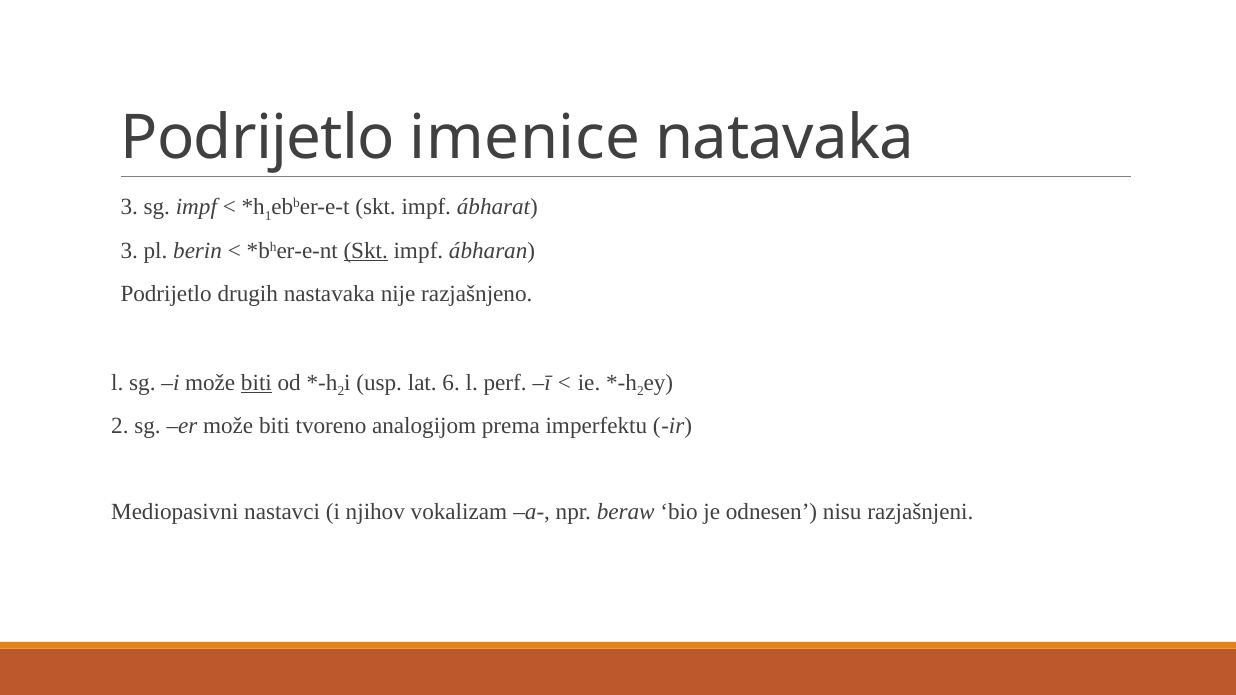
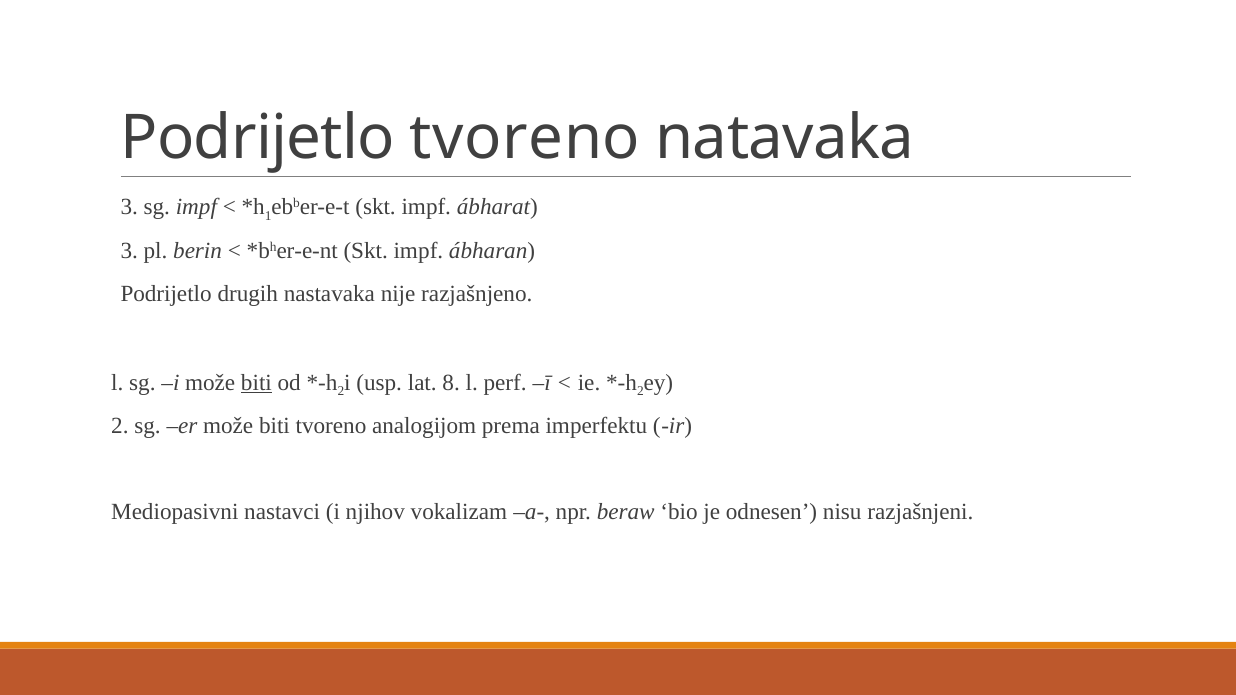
Podrijetlo imenice: imenice -> tvoreno
Skt at (366, 251) underline: present -> none
6: 6 -> 8
